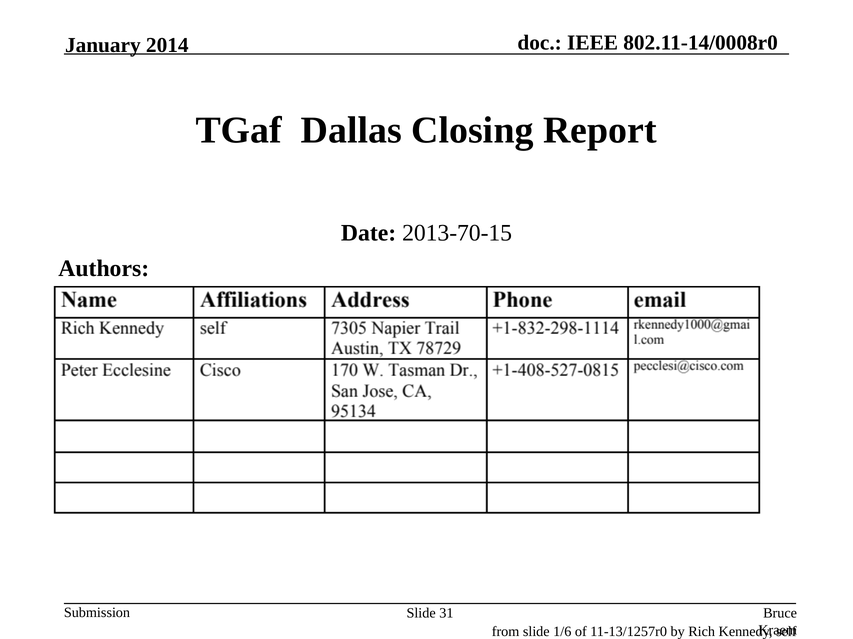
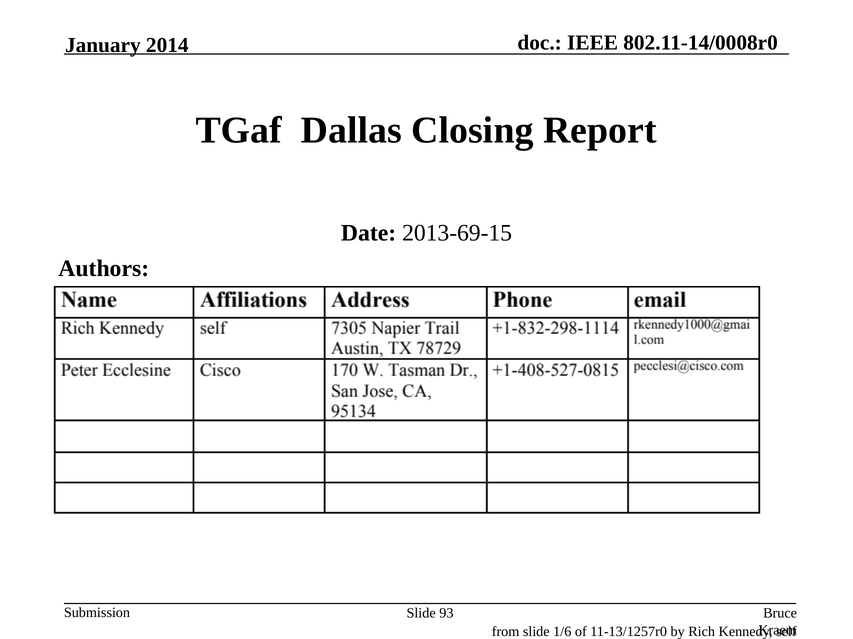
2013-70-15: 2013-70-15 -> 2013-69-15
31: 31 -> 93
